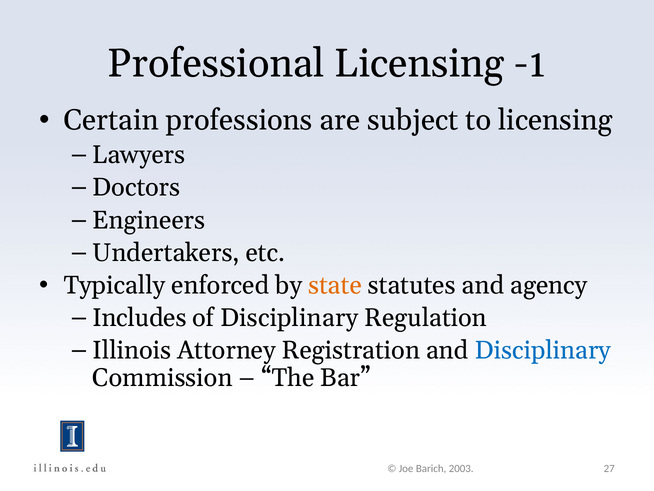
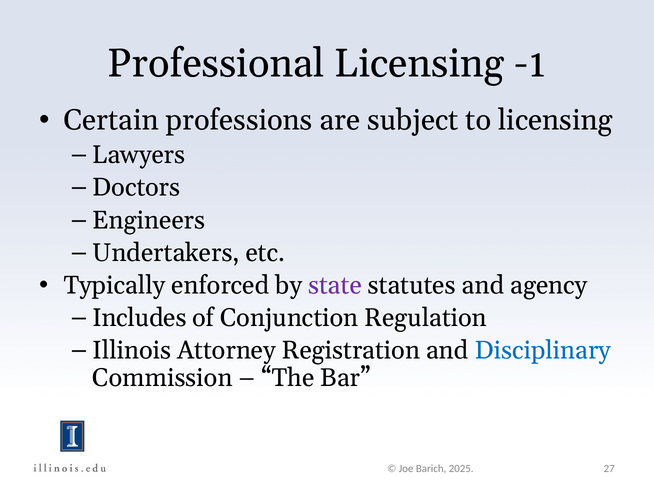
state colour: orange -> purple
of Disciplinary: Disciplinary -> Conjunction
2003: 2003 -> 2025
